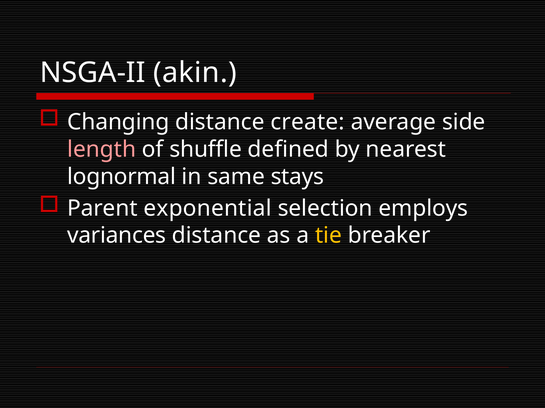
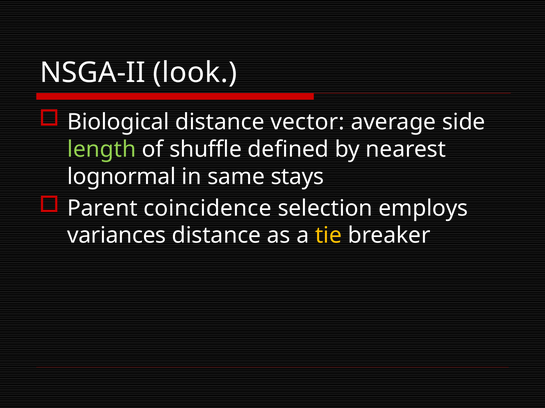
akin: akin -> look
Changing: Changing -> Biological
create: create -> vector
length colour: pink -> light green
exponential: exponential -> coincidence
